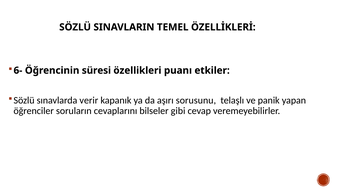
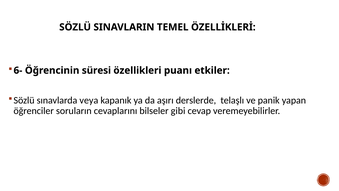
verir: verir -> veya
sorusunu: sorusunu -> derslerde
